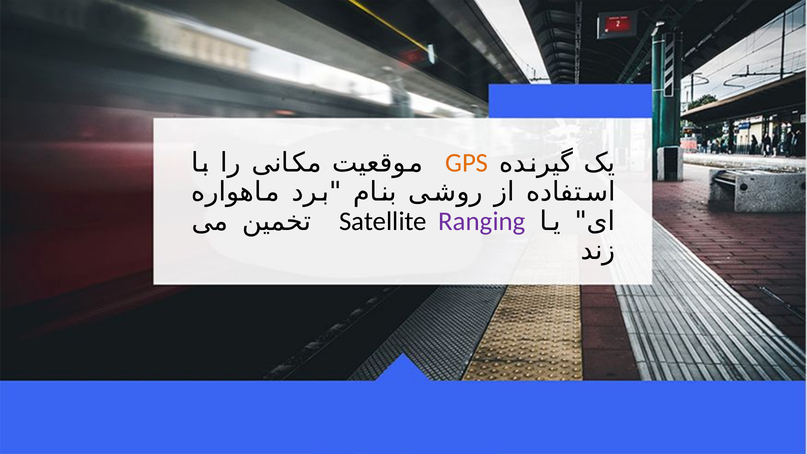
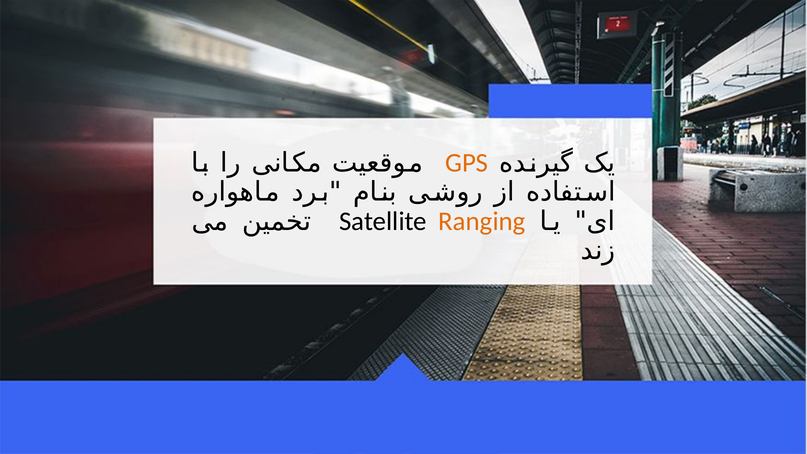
Ranging colour: purple -> orange
